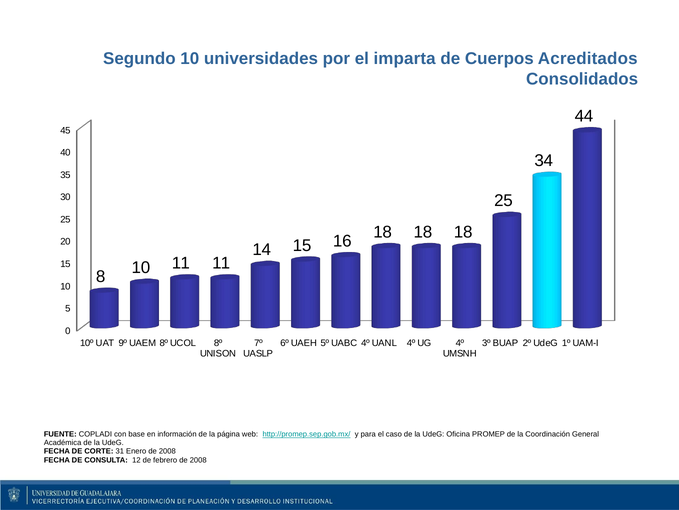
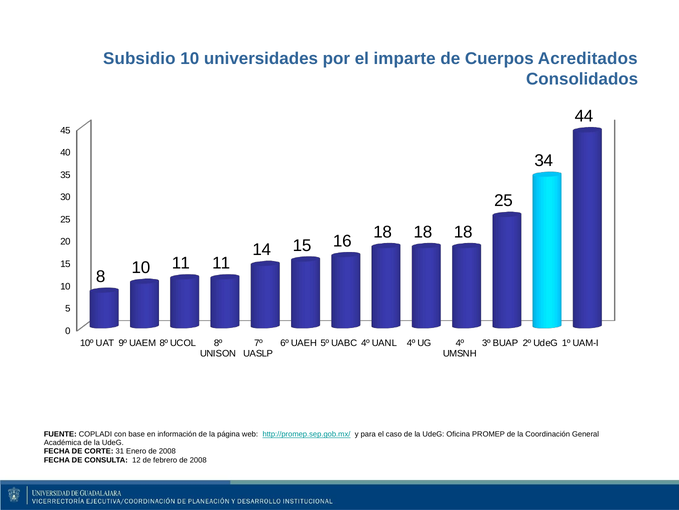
Segundo: Segundo -> Subsidio
imparta: imparta -> imparte
